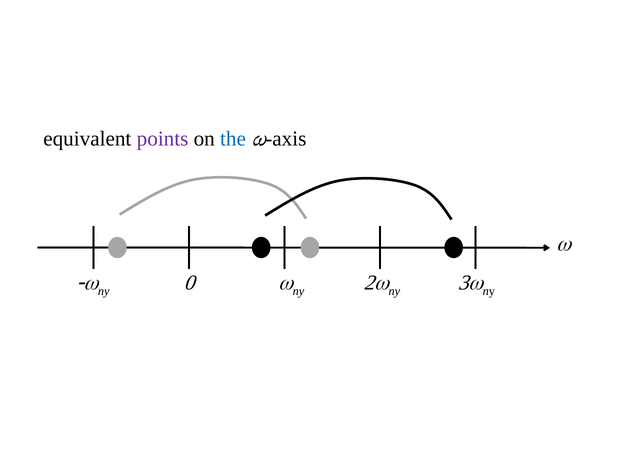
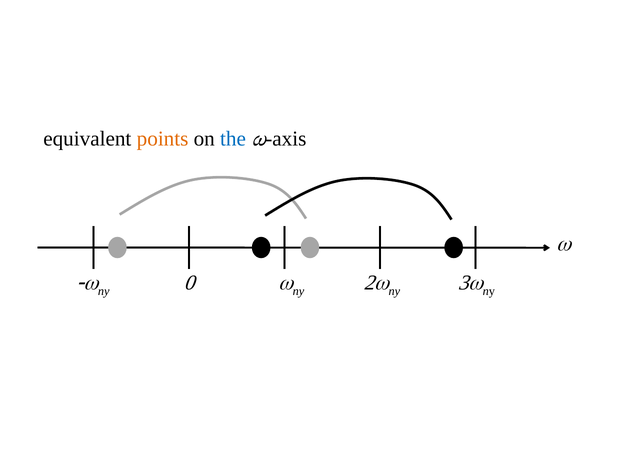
points colour: purple -> orange
